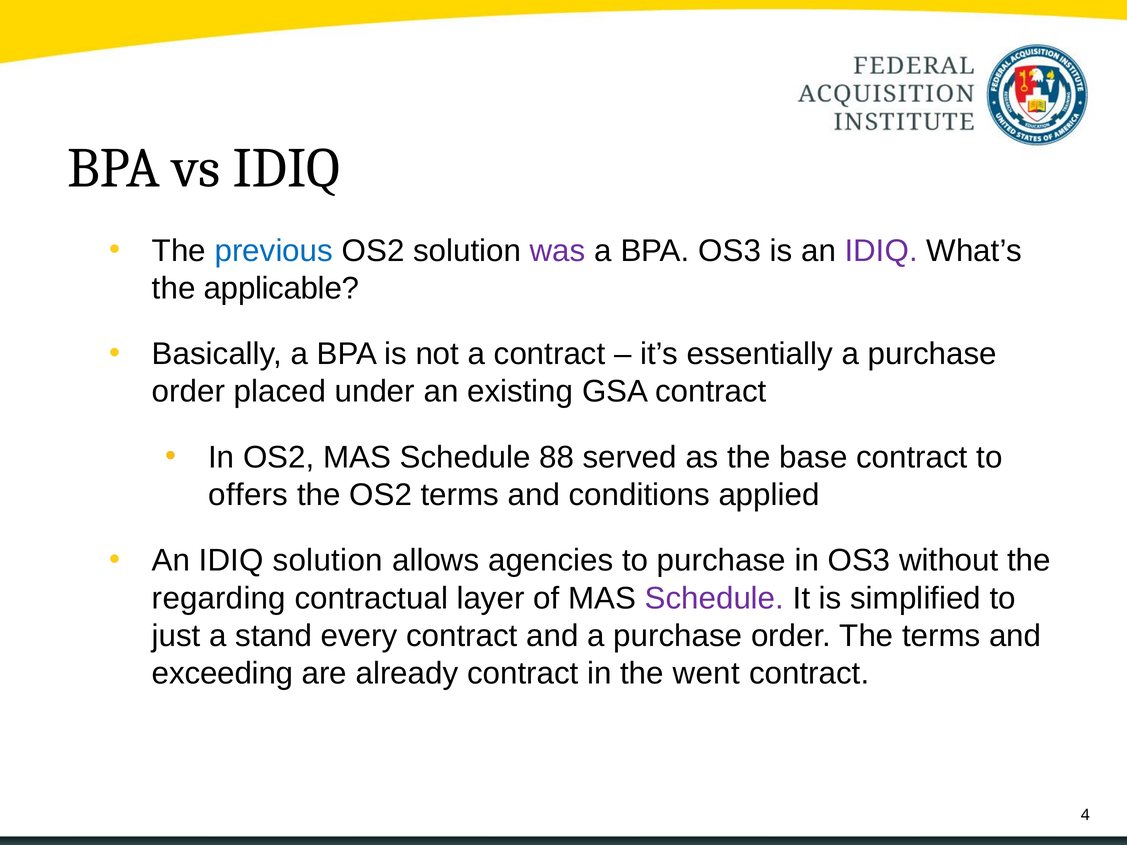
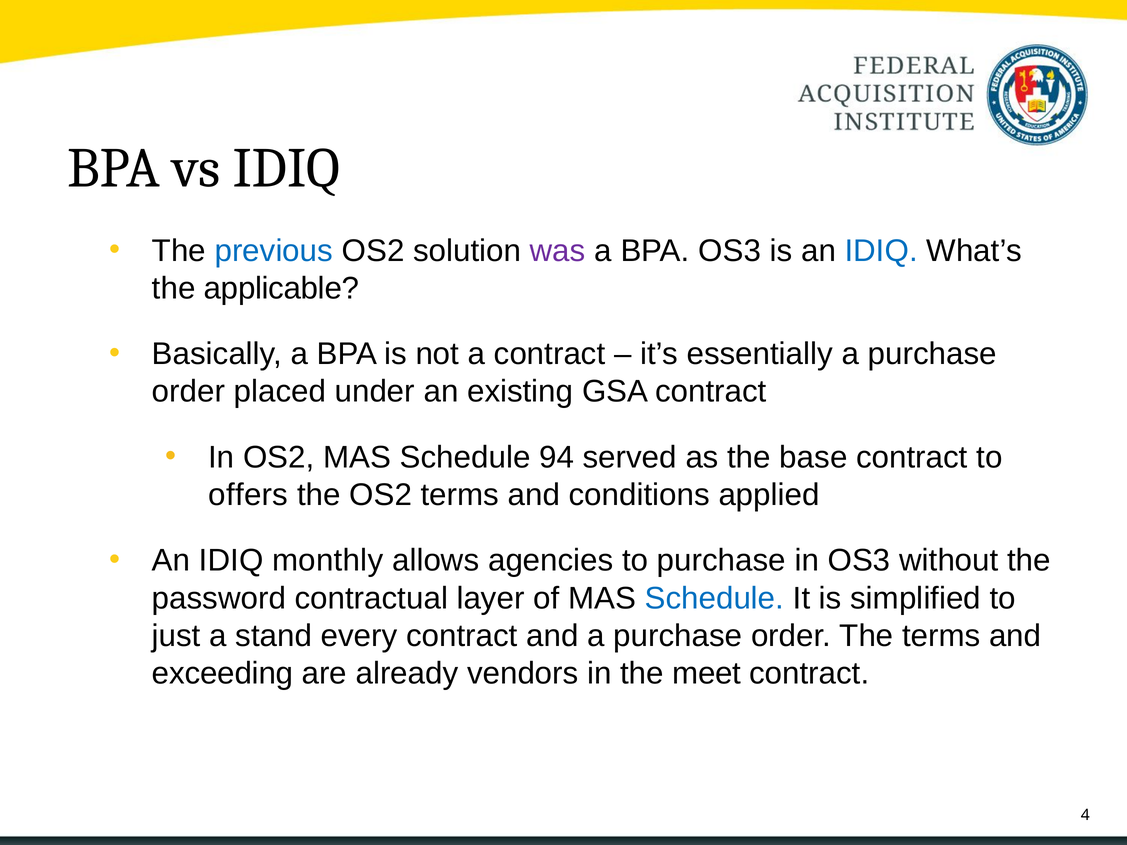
IDIQ at (881, 251) colour: purple -> blue
88: 88 -> 94
IDIQ solution: solution -> monthly
regarding: regarding -> password
Schedule at (714, 598) colour: purple -> blue
already contract: contract -> vendors
went: went -> meet
